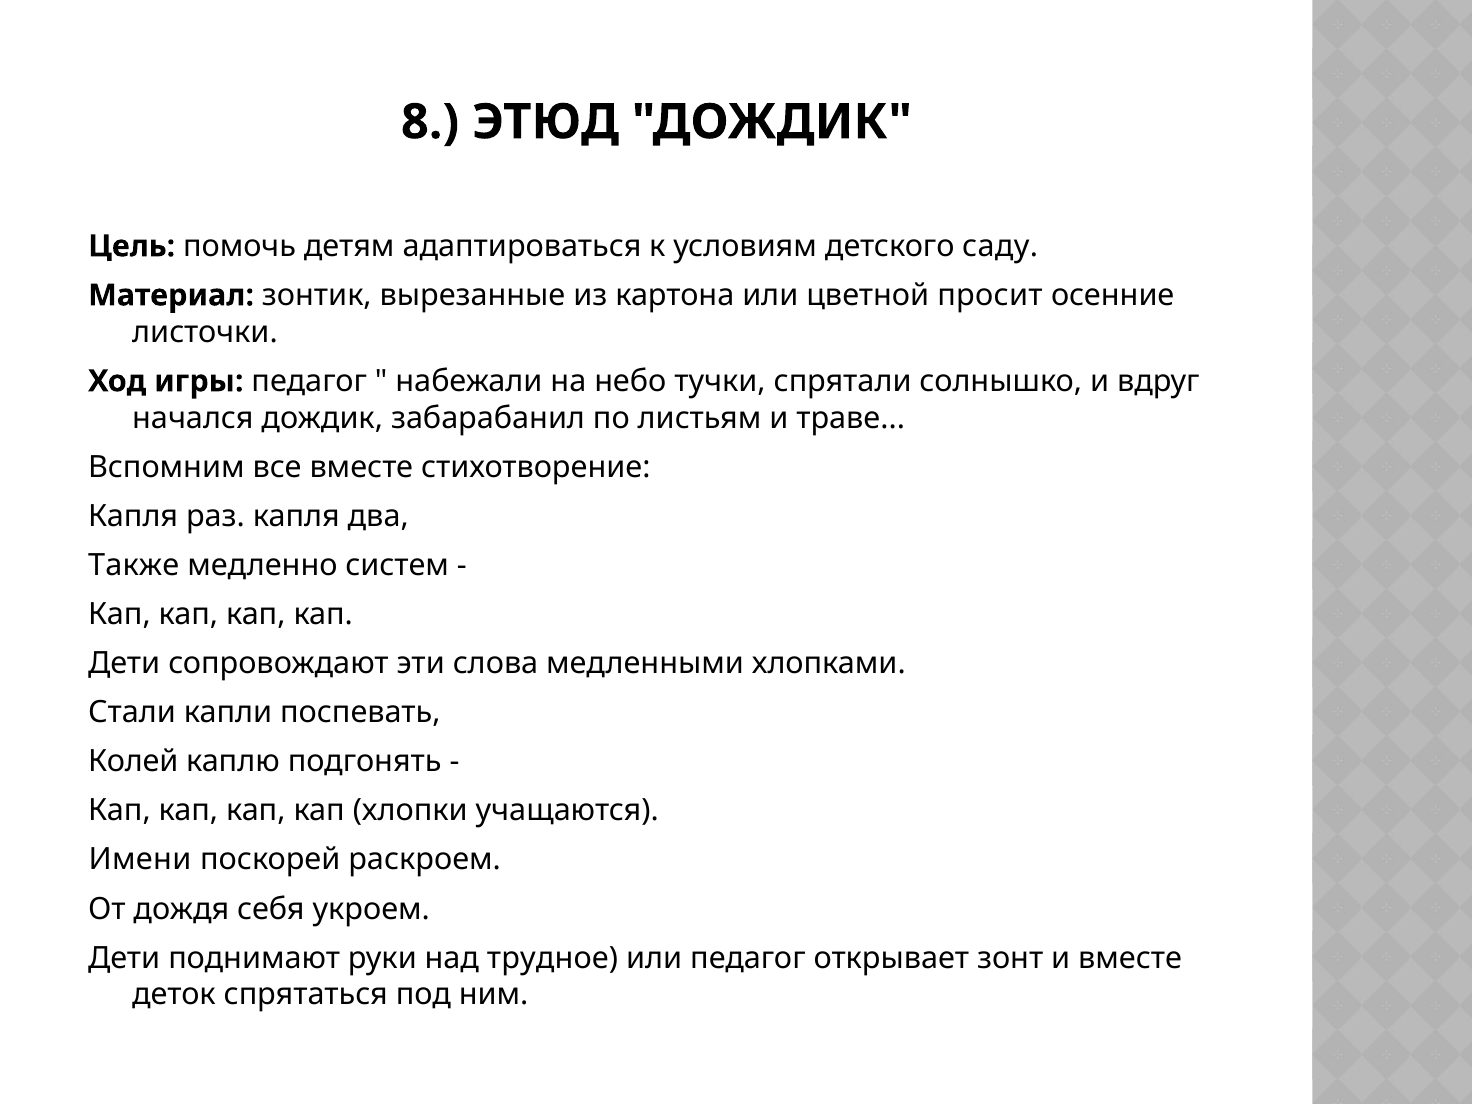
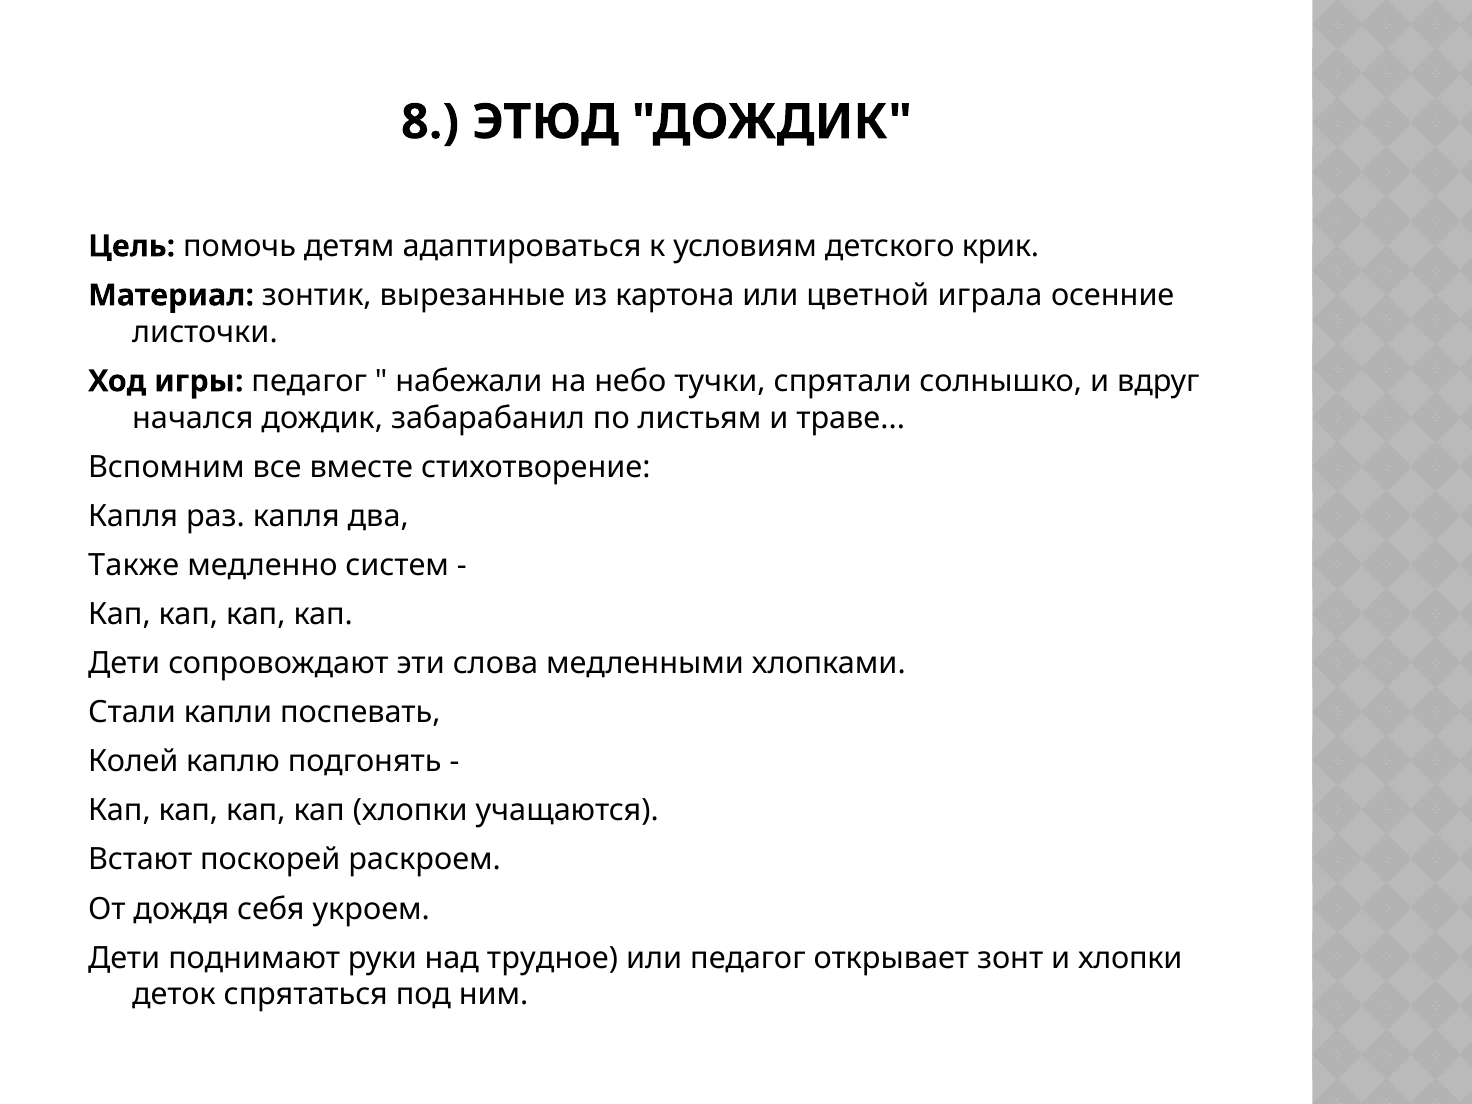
саду: саду -> крик
просит: просит -> играла
Имени: Имени -> Встают
и вместе: вместе -> хлопки
